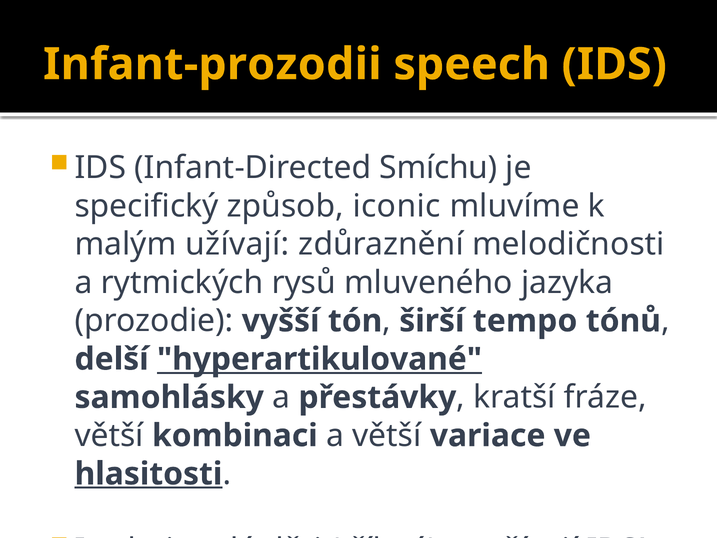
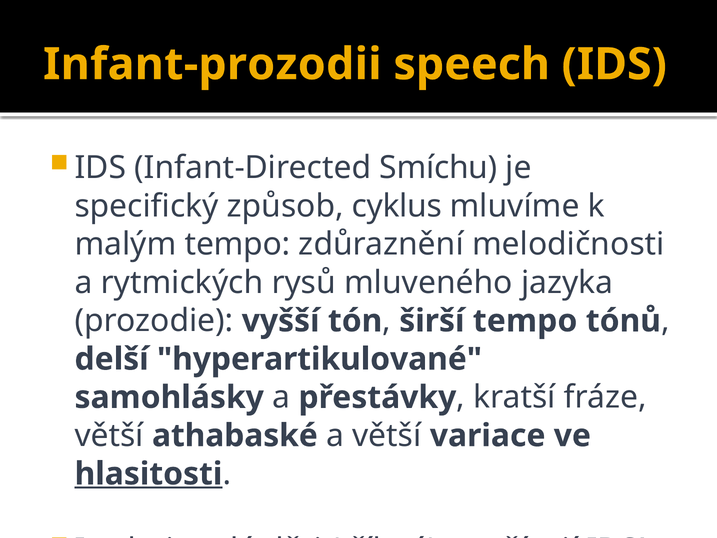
iconic: iconic -> cyklus
malým užívají: užívají -> tempo
hyperartikulované underline: present -> none
kombinaci: kombinaci -> athabaské
